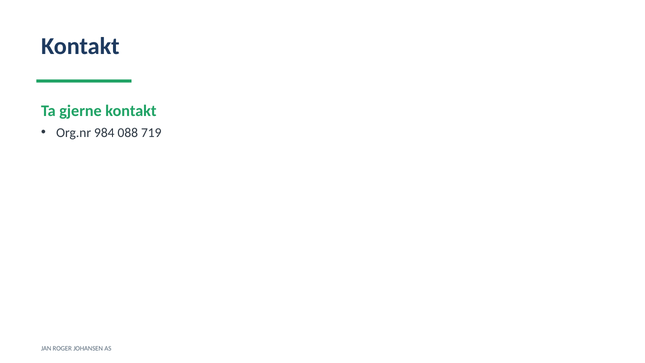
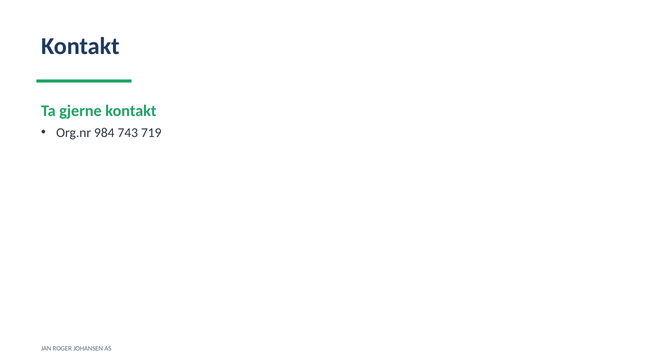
088: 088 -> 743
